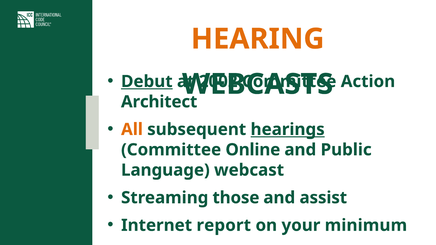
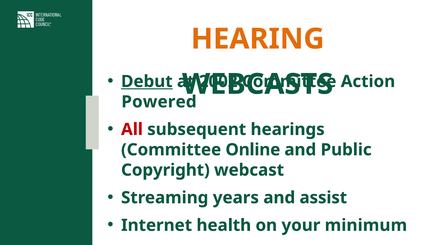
Architect: Architect -> Powered
All colour: orange -> red
hearings underline: present -> none
Language: Language -> Copyright
those: those -> years
report: report -> health
